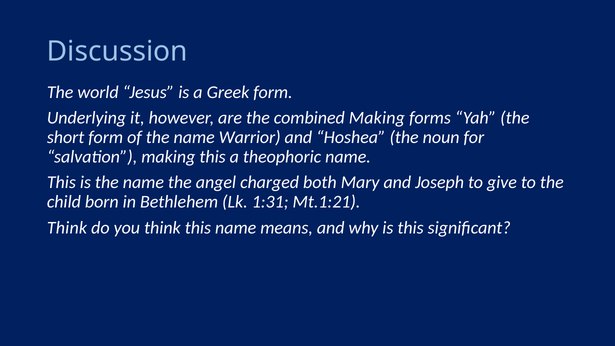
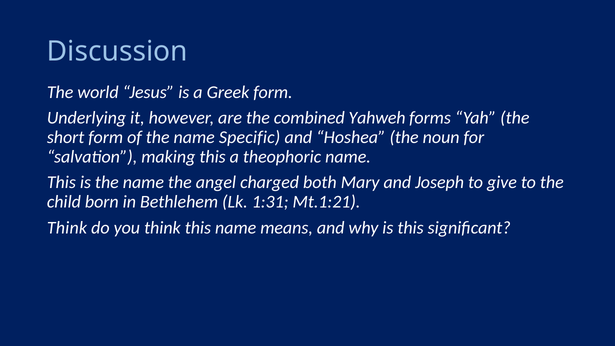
combined Making: Making -> Yahweh
Warrior: Warrior -> Specific
